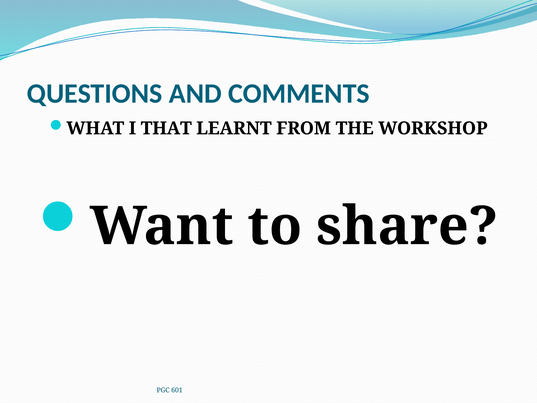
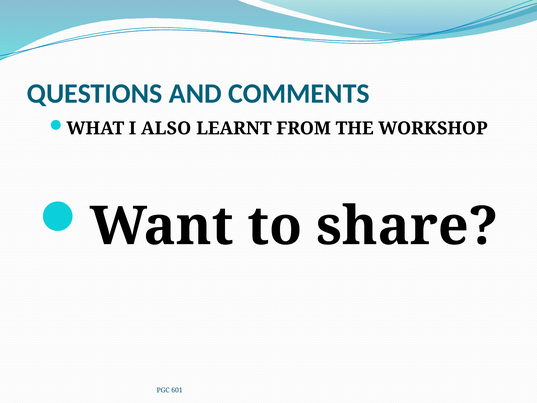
THAT: THAT -> ALSO
